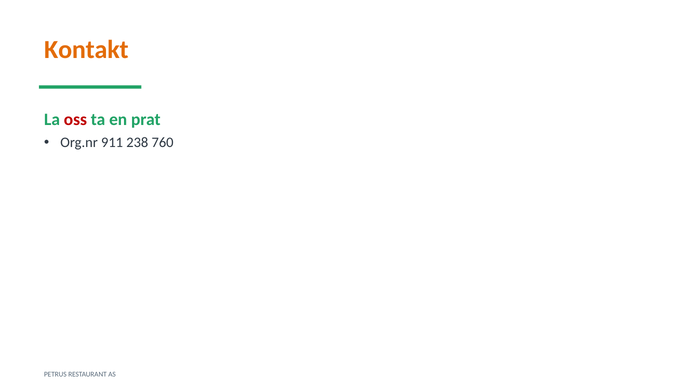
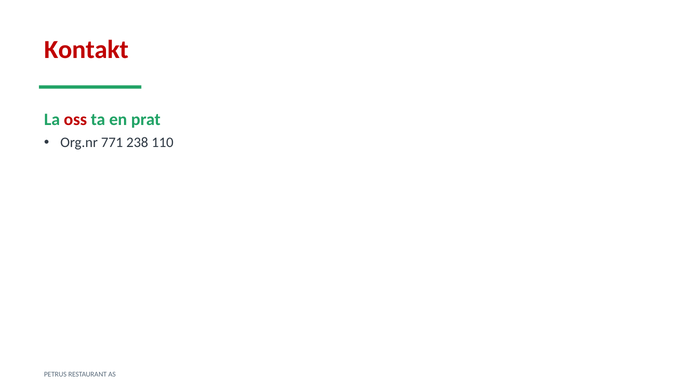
Kontakt colour: orange -> red
911: 911 -> 771
760: 760 -> 110
